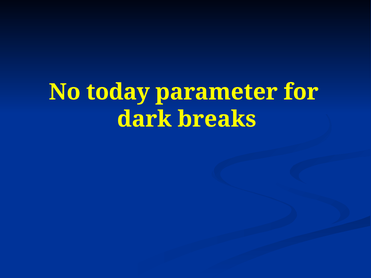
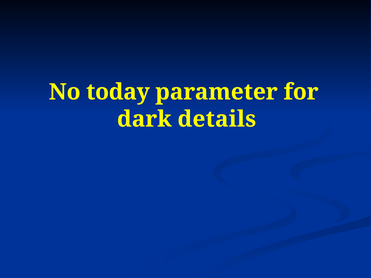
breaks: breaks -> details
